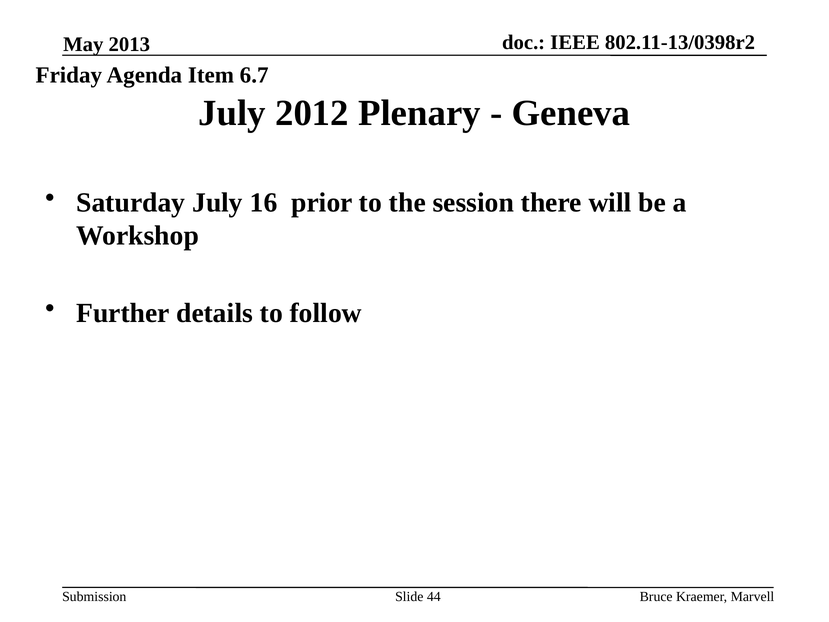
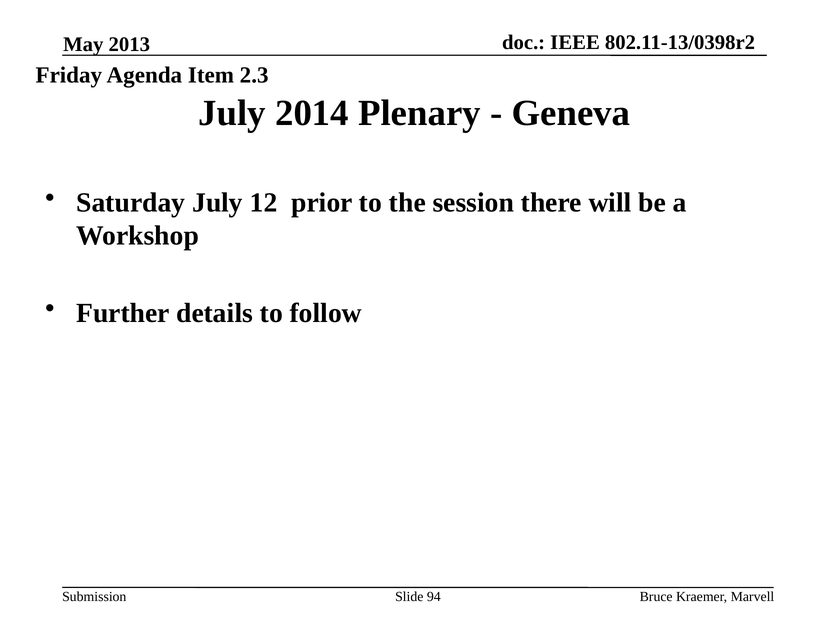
6.7: 6.7 -> 2.3
2012: 2012 -> 2014
16: 16 -> 12
44: 44 -> 94
